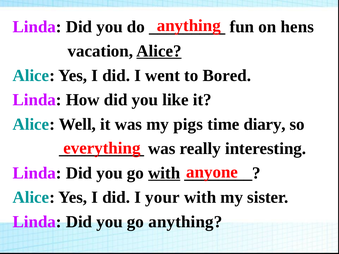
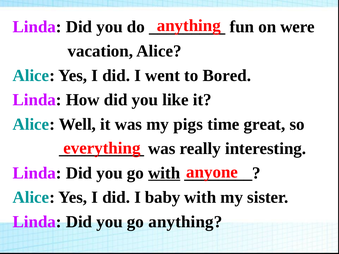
hens: hens -> were
Alice at (159, 51) underline: present -> none
diary: diary -> great
your: your -> baby
